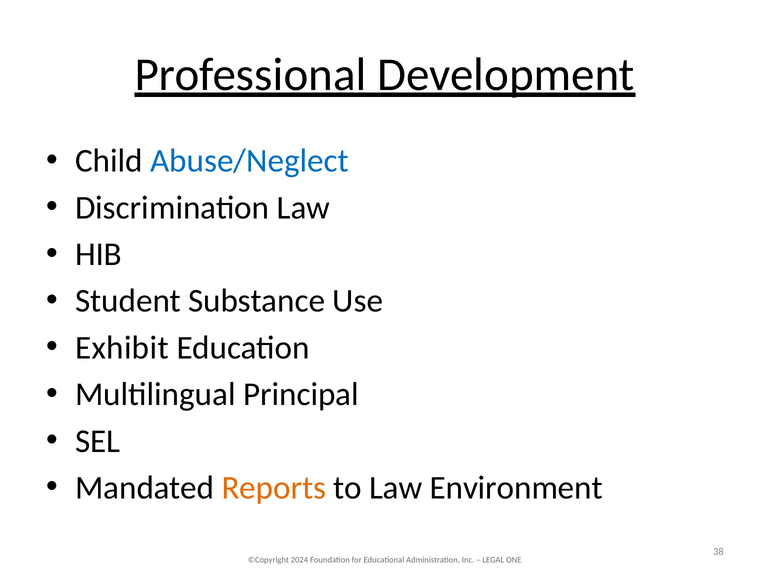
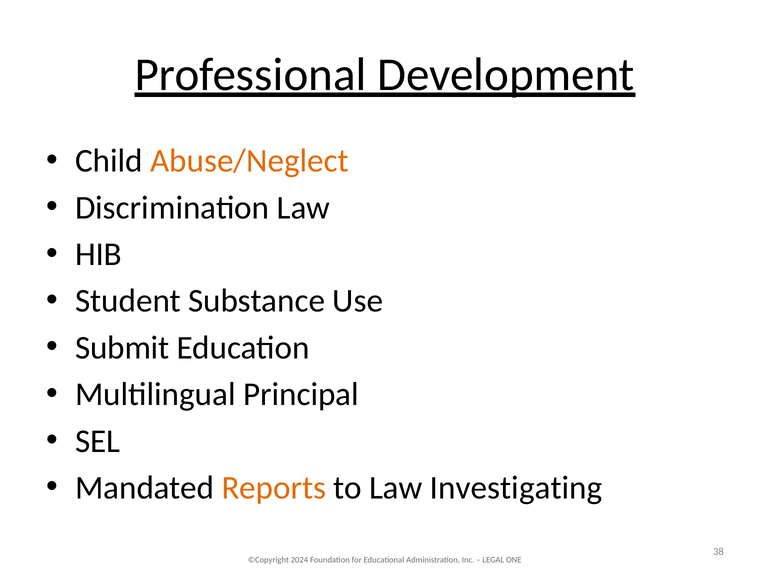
Abuse/Neglect colour: blue -> orange
Exhibit: Exhibit -> Submit
Environment: Environment -> Investigating
